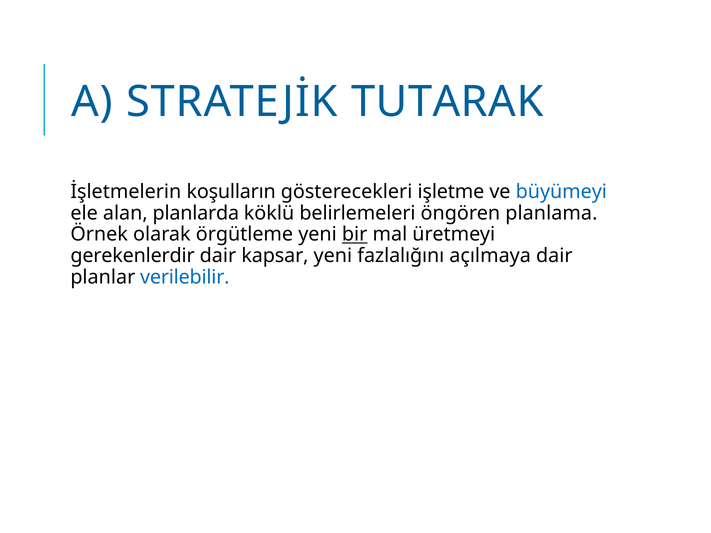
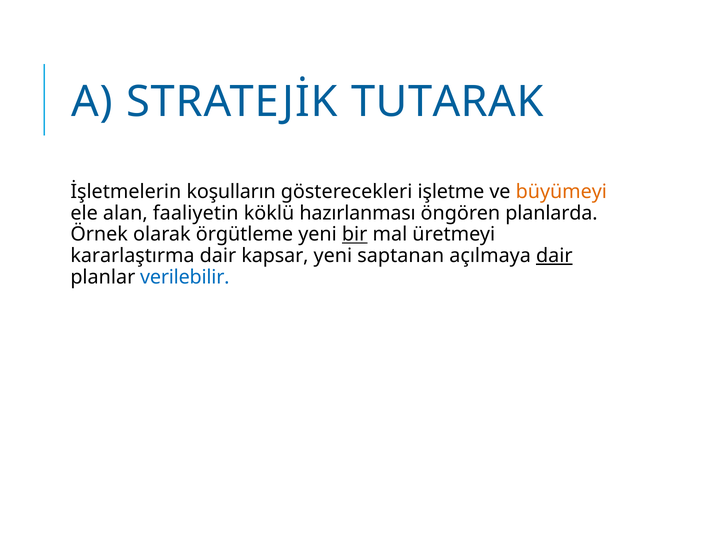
büyümeyi colour: blue -> orange
planlarda: planlarda -> faaliyetin
belirlemeleri: belirlemeleri -> hazırlanması
planlama: planlama -> planlarda
gerekenlerdir: gerekenlerdir -> kararlaştırma
fazlalığını: fazlalığını -> saptanan
dair at (554, 256) underline: none -> present
